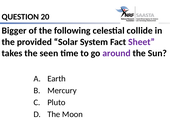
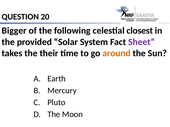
collide: collide -> closest
seen: seen -> their
around colour: purple -> orange
